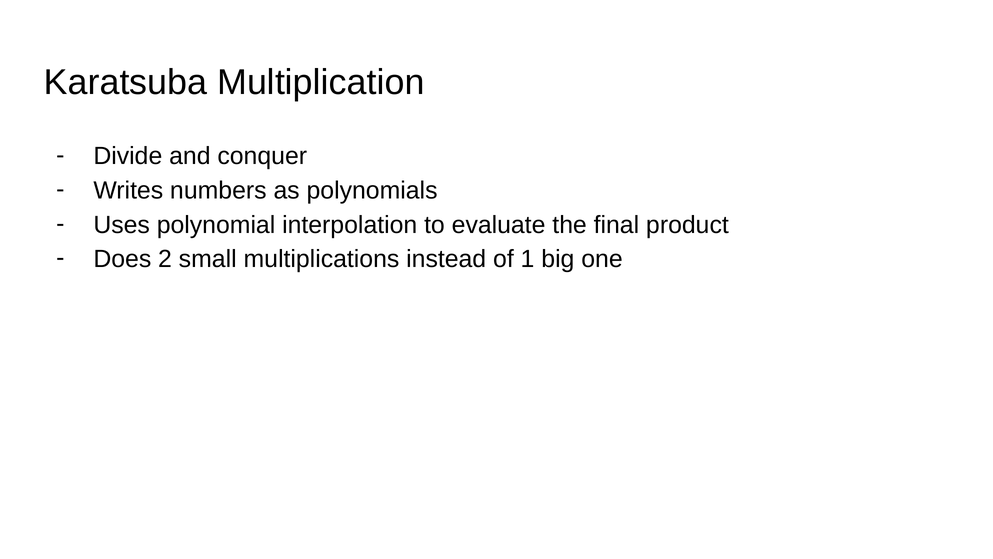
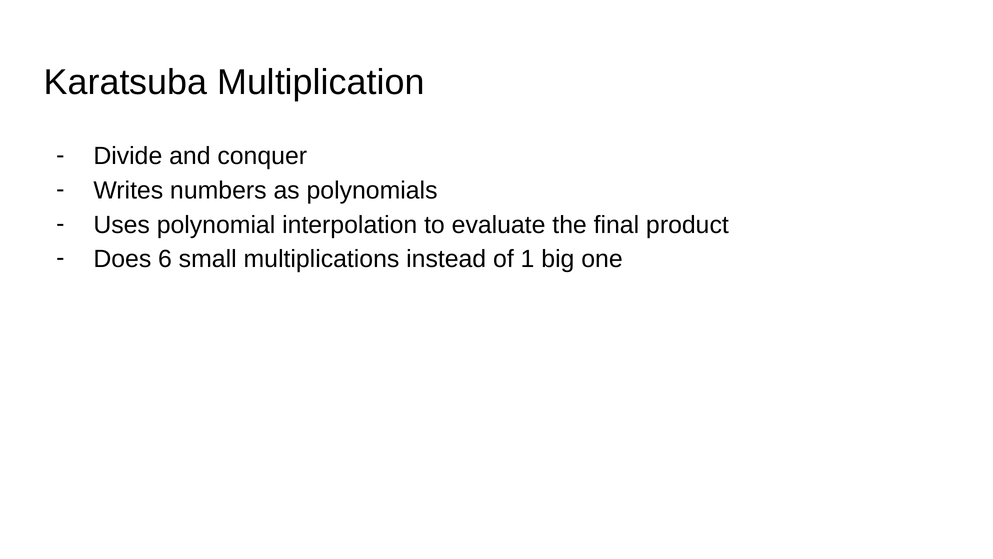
2: 2 -> 6
